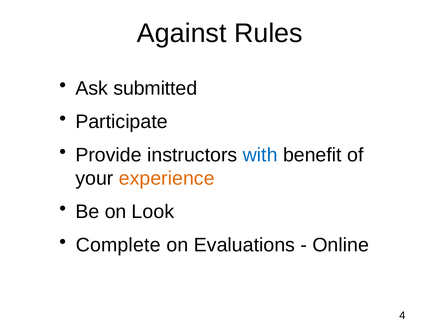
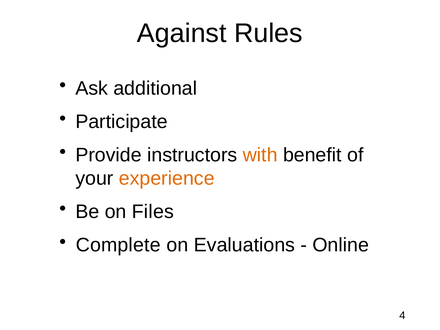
submitted: submitted -> additional
with colour: blue -> orange
Look: Look -> Files
